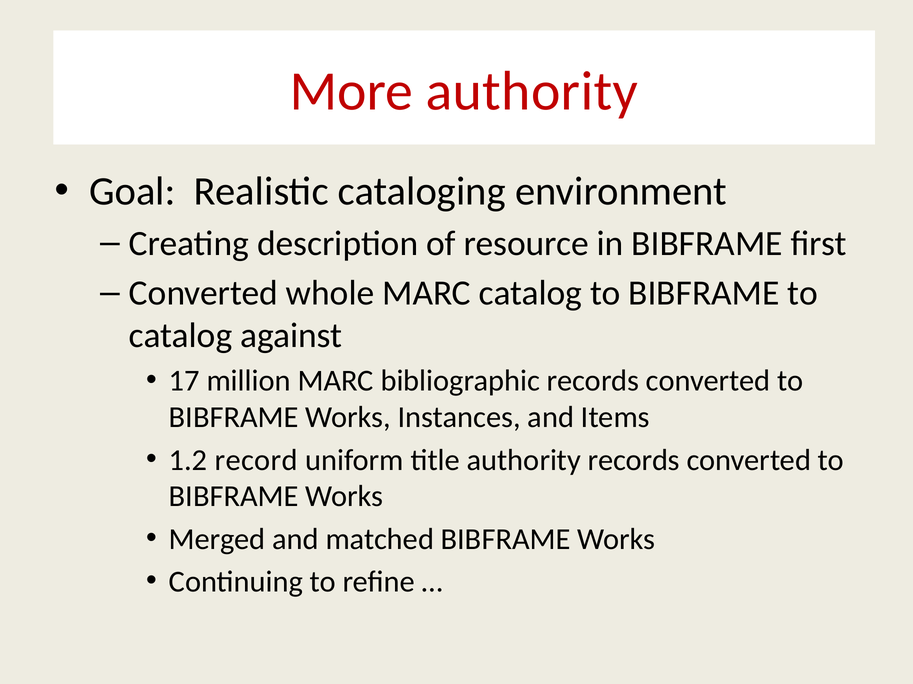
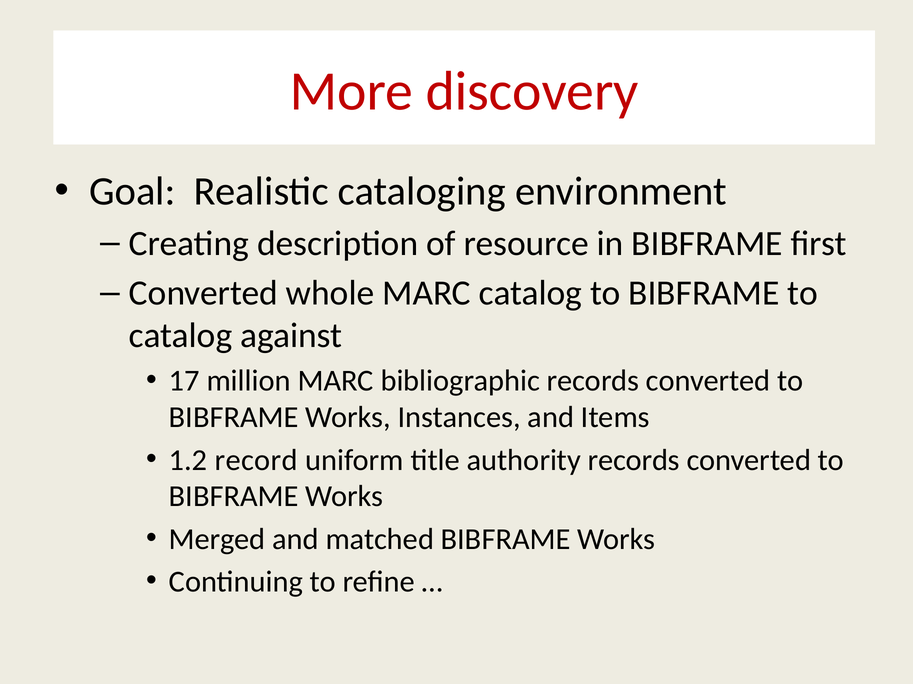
More authority: authority -> discovery
